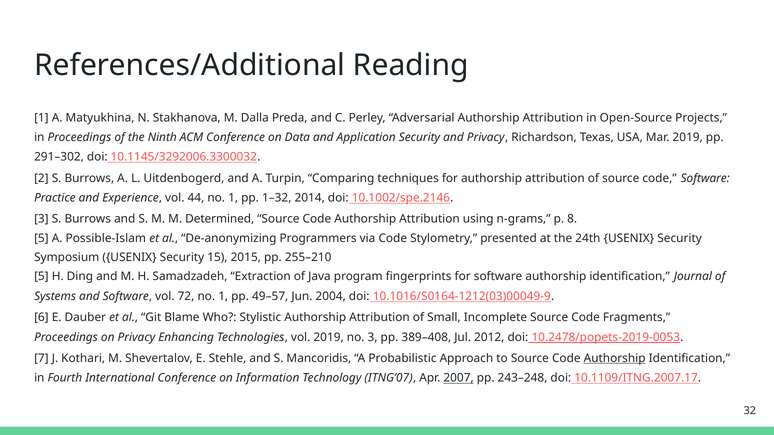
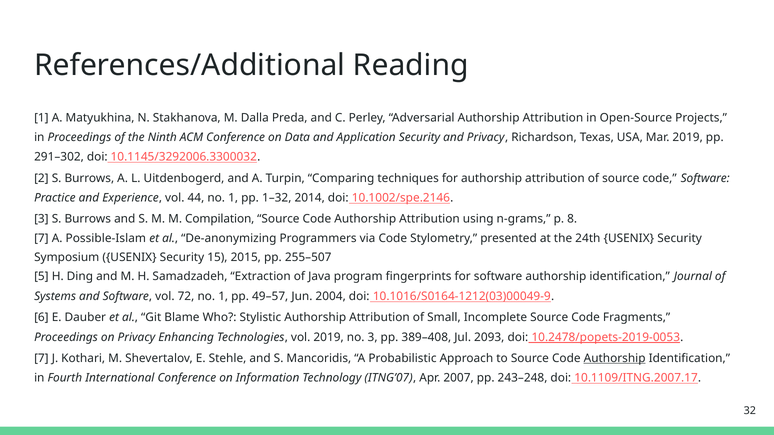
Determined: Determined -> Compilation
5 at (41, 238): 5 -> 7
255–210: 255–210 -> 255–507
2012: 2012 -> 2093
2007 underline: present -> none
